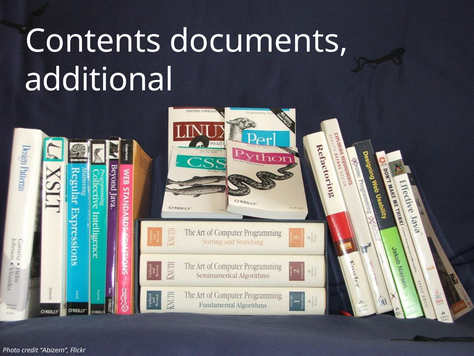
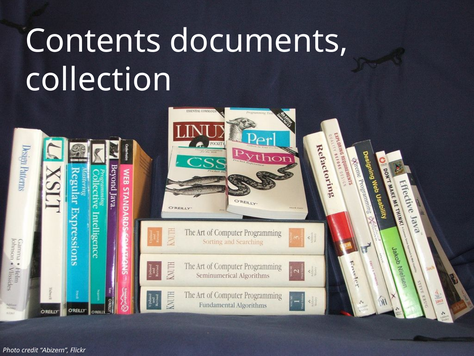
additional: additional -> collection
